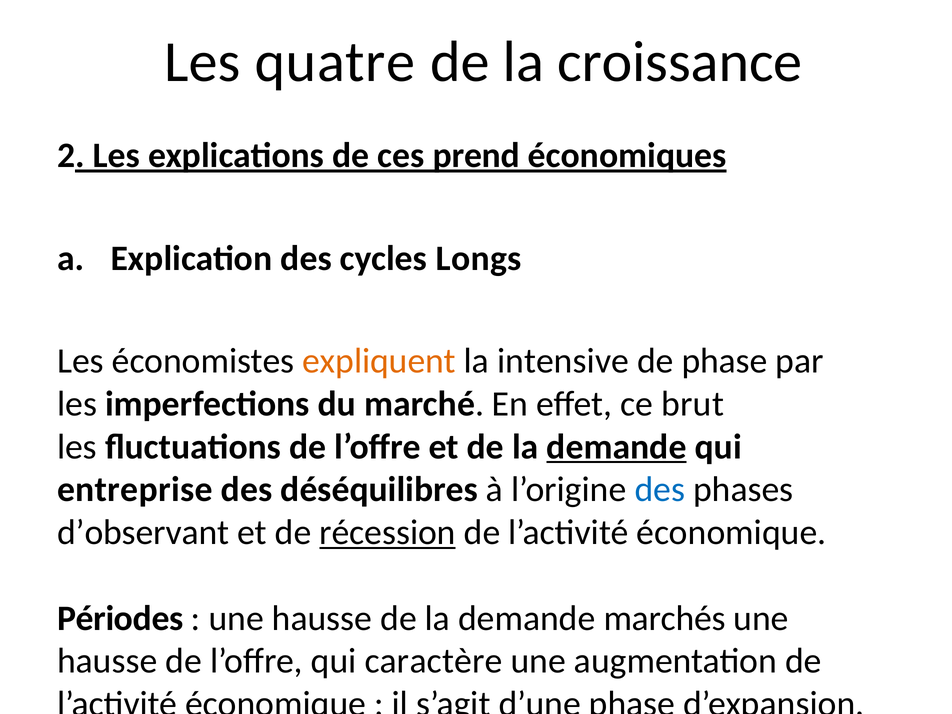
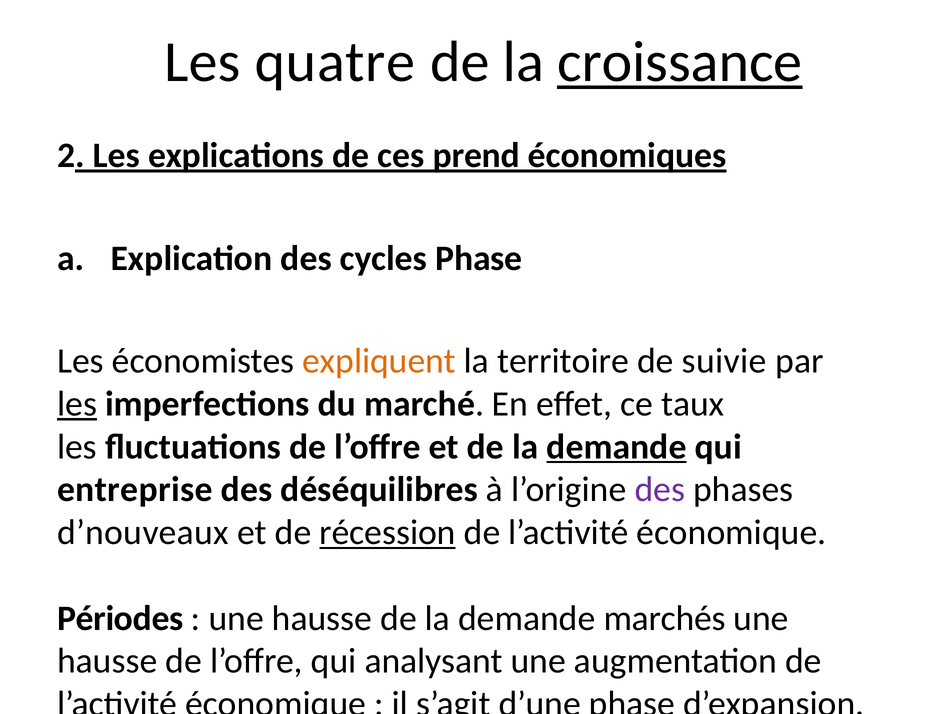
croissance underline: none -> present
cycles Longs: Longs -> Phase
intensive: intensive -> territoire
de phase: phase -> suivie
les at (77, 404) underline: none -> present
brut: brut -> taux
des at (660, 490) colour: blue -> purple
d’observant: d’observant -> d’nouveaux
caractère: caractère -> analysant
